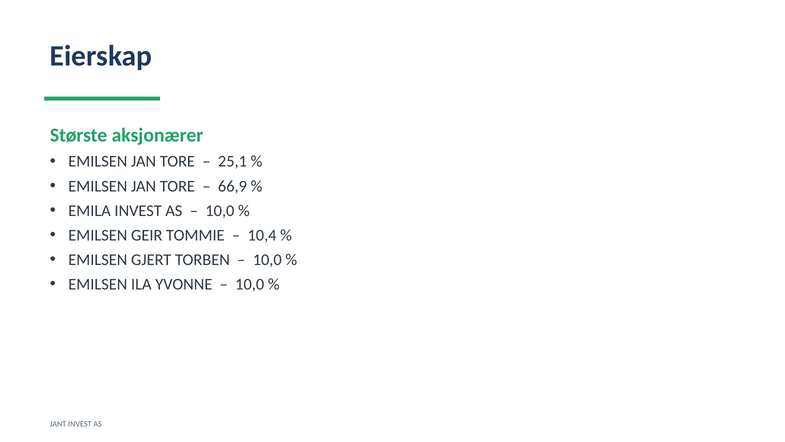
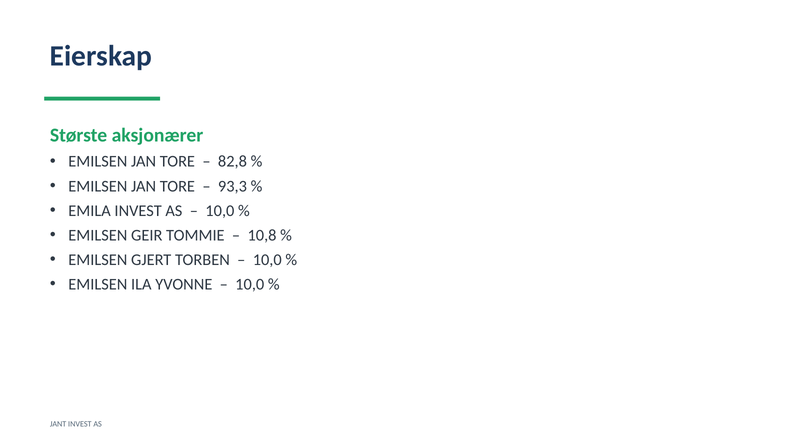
25,1: 25,1 -> 82,8
66,9: 66,9 -> 93,3
10,4: 10,4 -> 10,8
